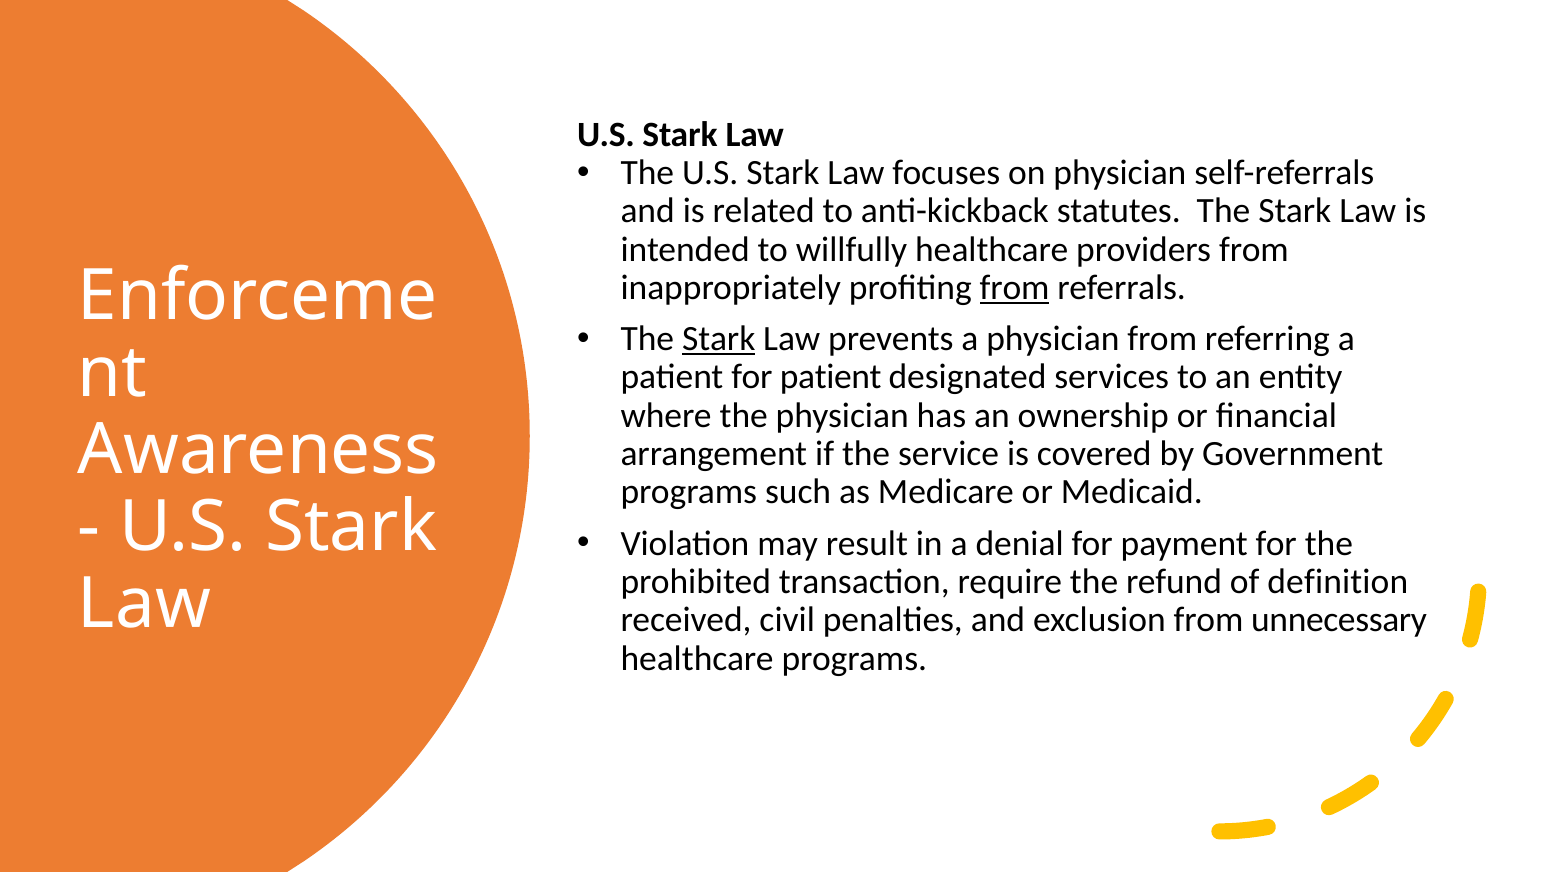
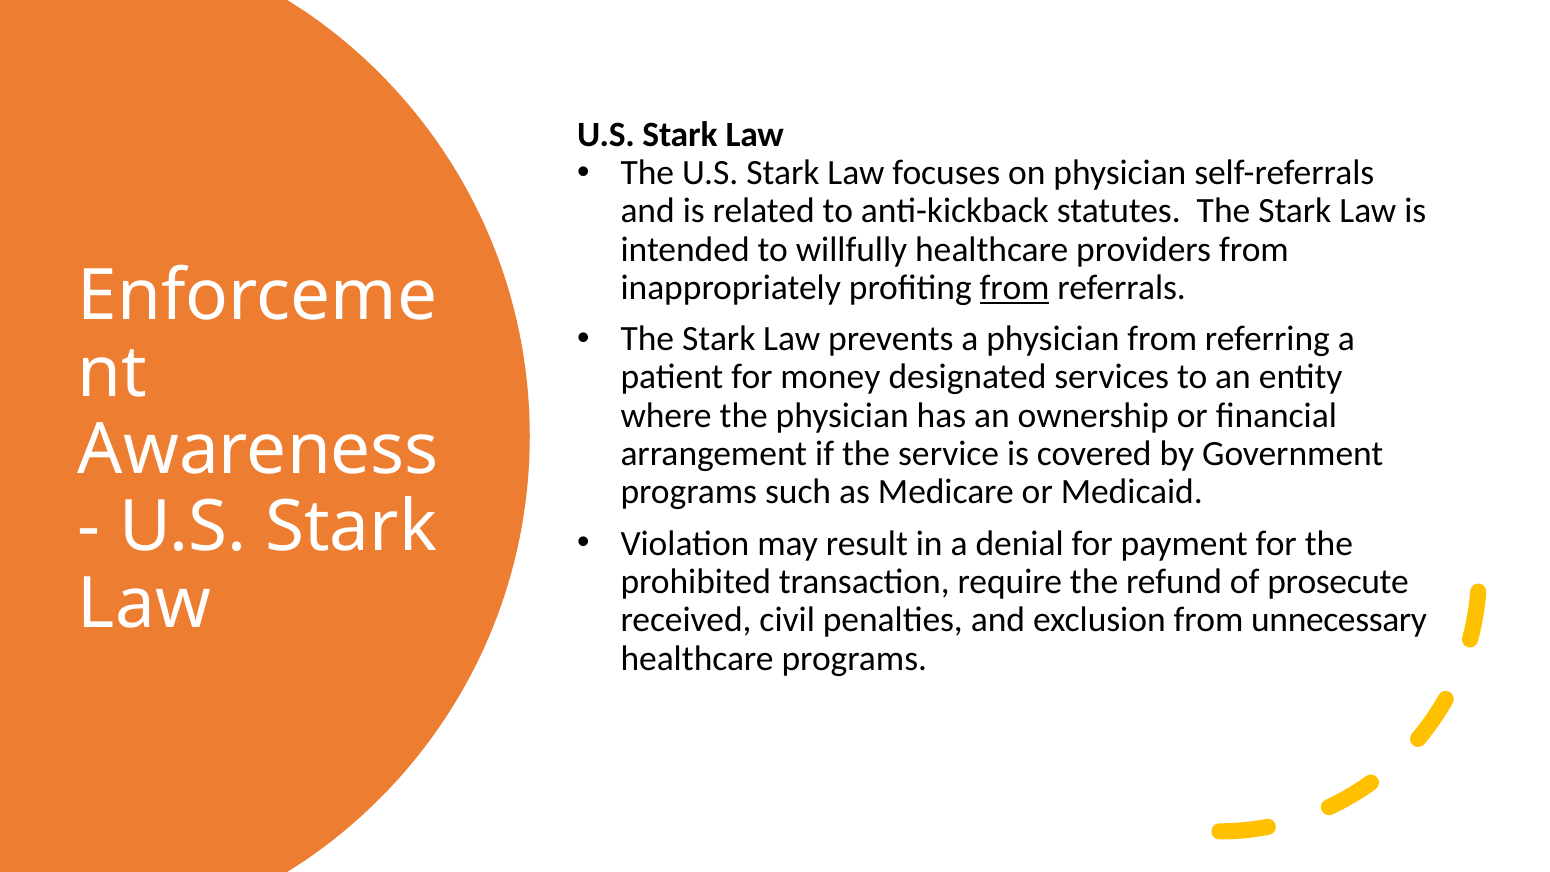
Stark at (719, 339) underline: present -> none
for patient: patient -> money
definition: definition -> prosecute
